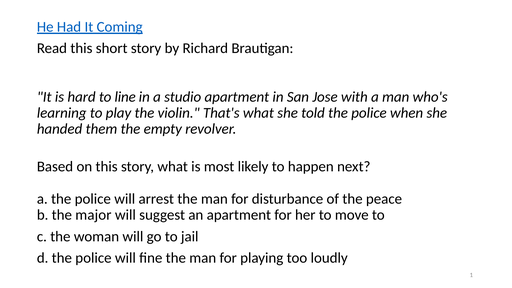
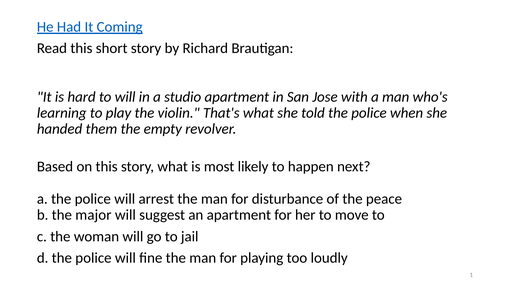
to line: line -> will
